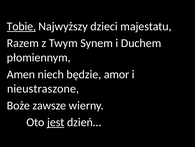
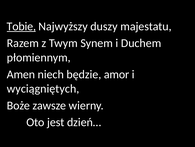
dzieci: dzieci -> duszy
nieustraszone: nieustraszone -> wyciągniętych
jest underline: present -> none
